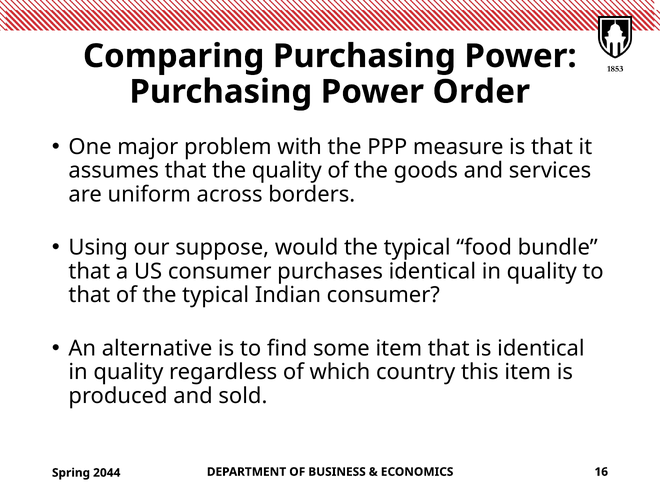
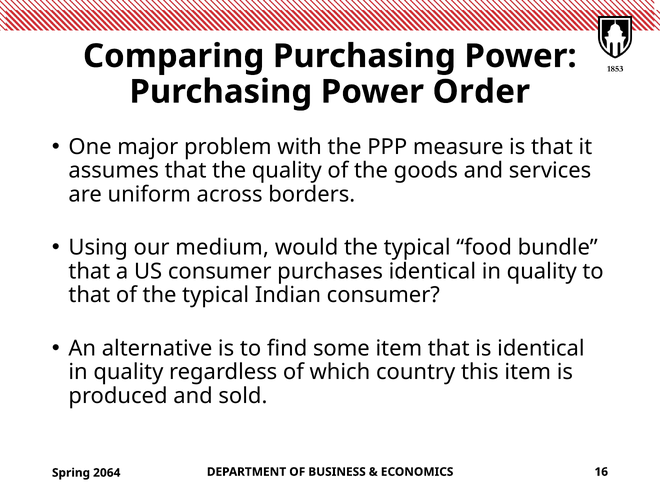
suppose: suppose -> medium
2044: 2044 -> 2064
